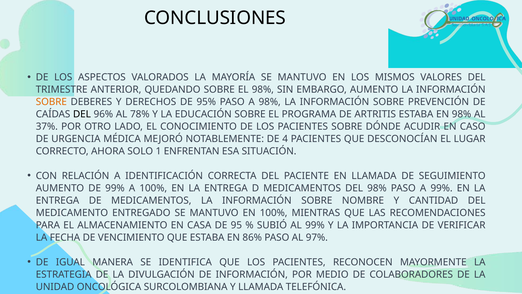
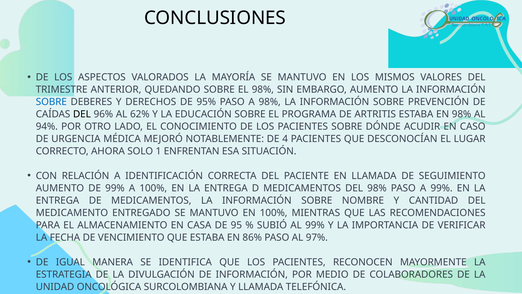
SOBRE at (51, 102) colour: orange -> blue
78%: 78% -> 62%
37%: 37% -> 94%
